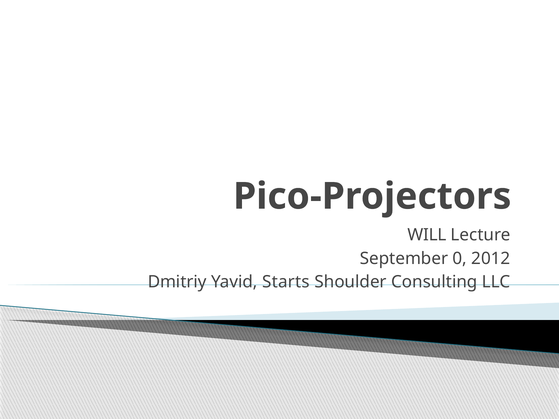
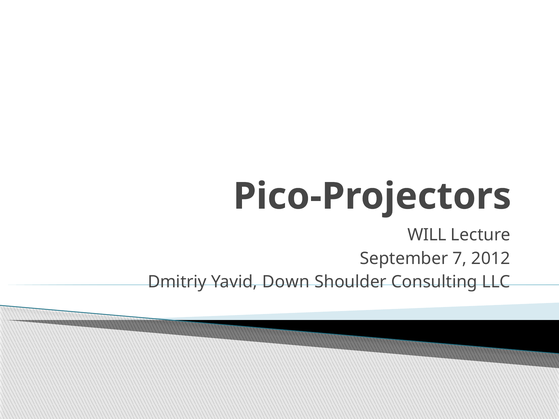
0: 0 -> 7
Starts: Starts -> Down
